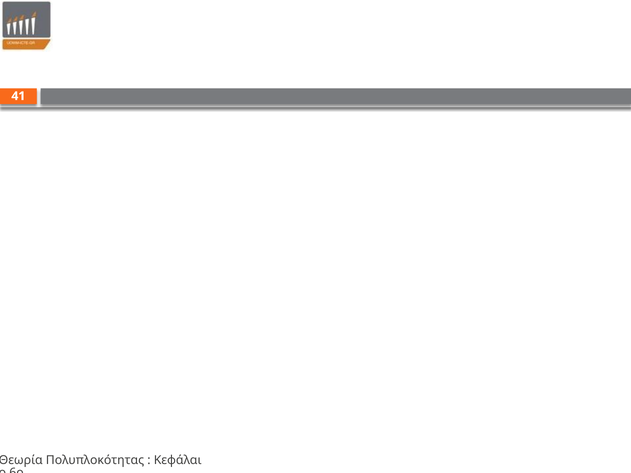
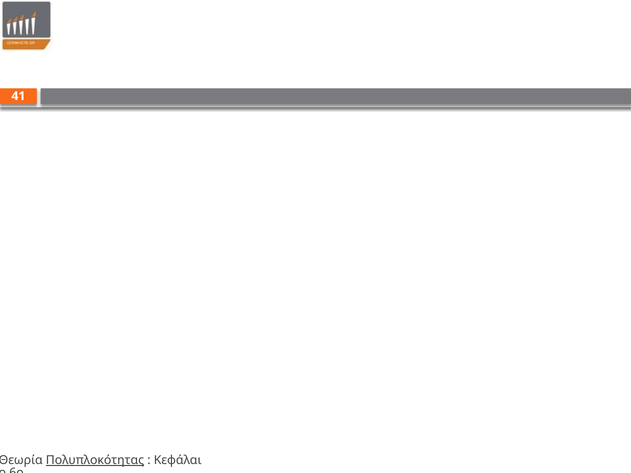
Πολυπλοκότητας underline: none -> present
